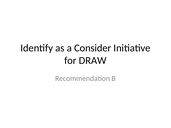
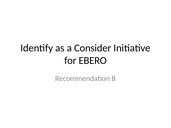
DRAW: DRAW -> EBERO
